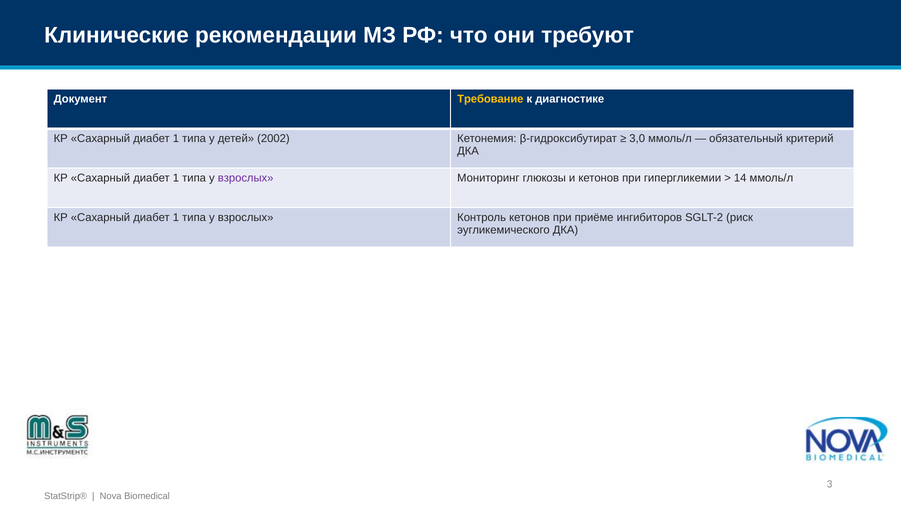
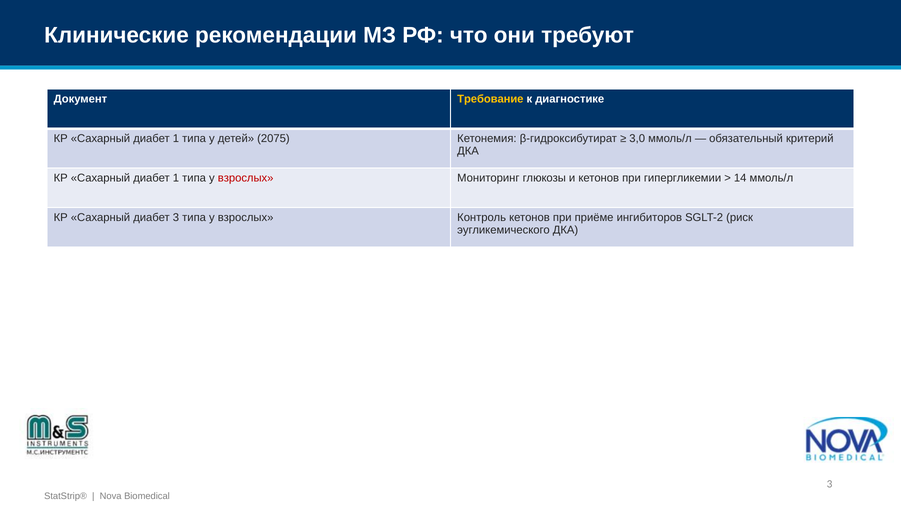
2002: 2002 -> 2075
взрослых at (246, 178) colour: purple -> red
1 at (176, 217): 1 -> 3
